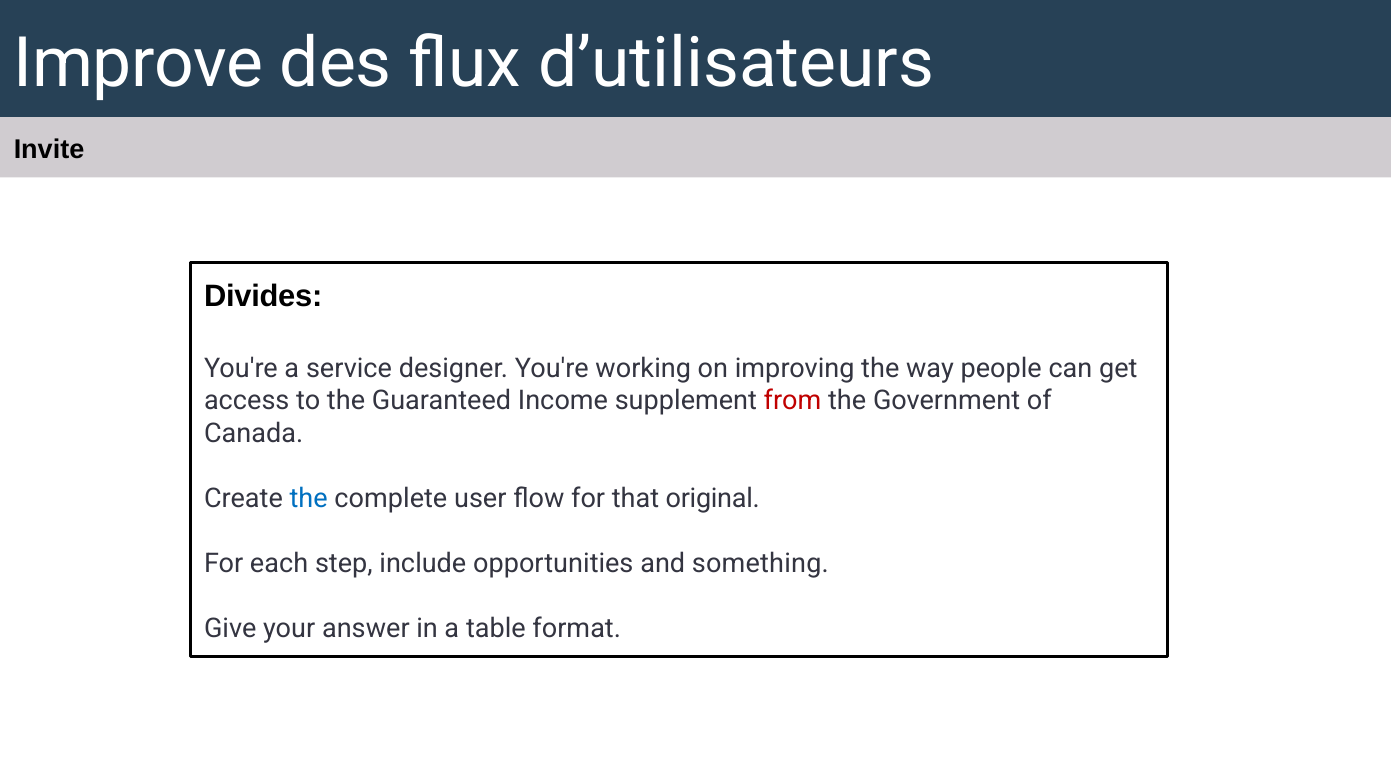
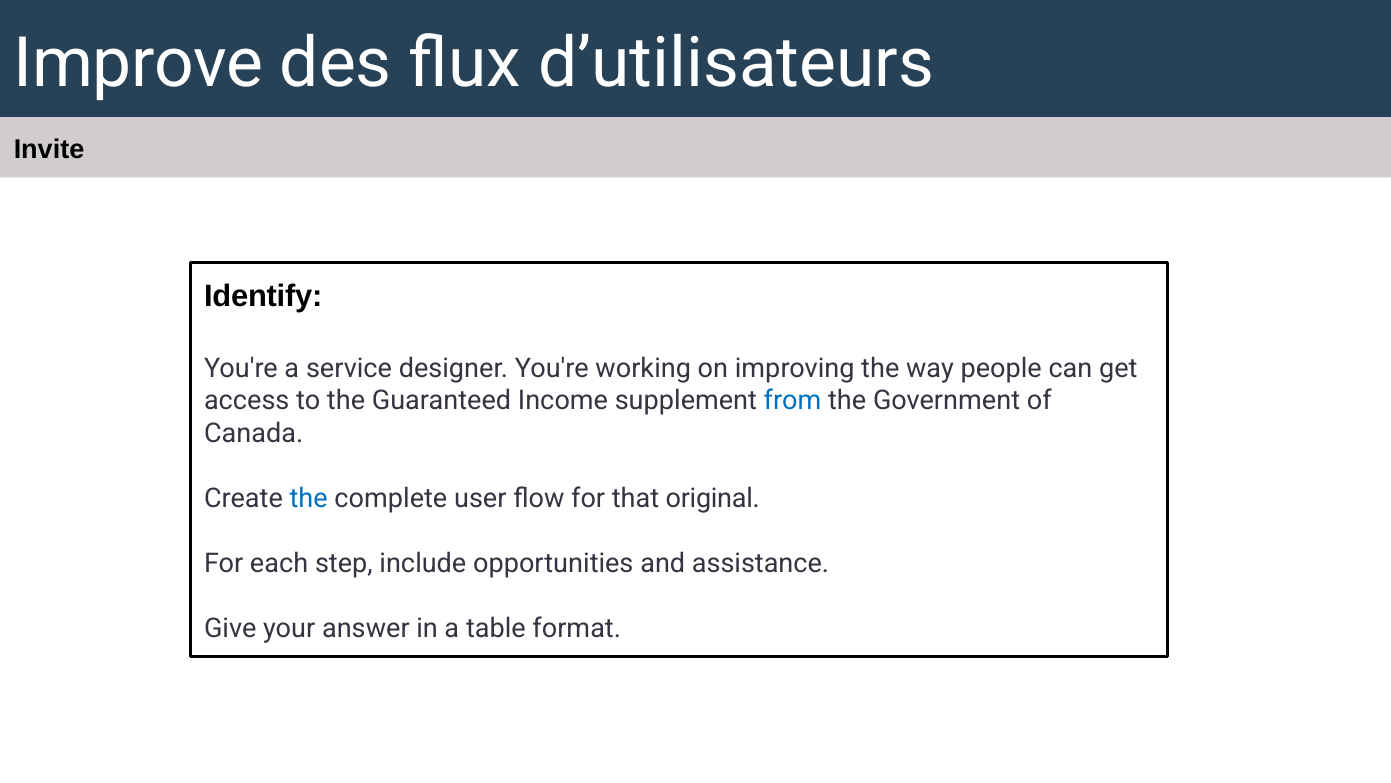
Divides: Divides -> Identify
from colour: red -> blue
something: something -> assistance
